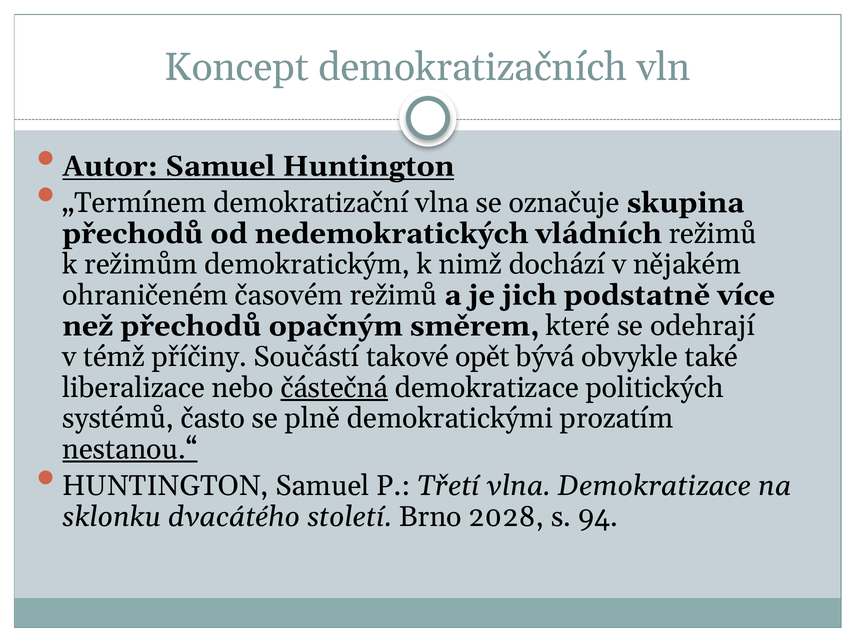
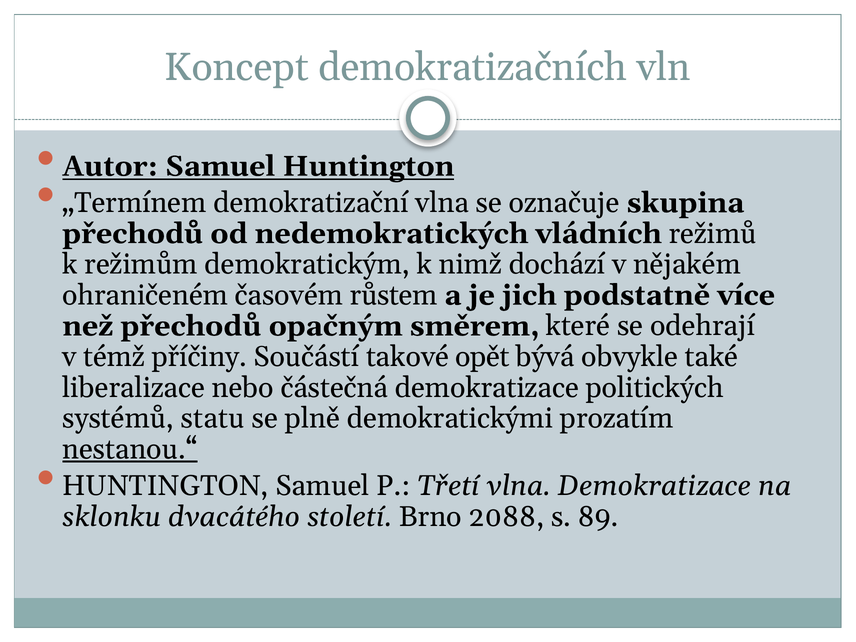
časovém režimů: režimů -> růstem
částečná underline: present -> none
často: často -> statu
2028: 2028 -> 2088
94: 94 -> 89
